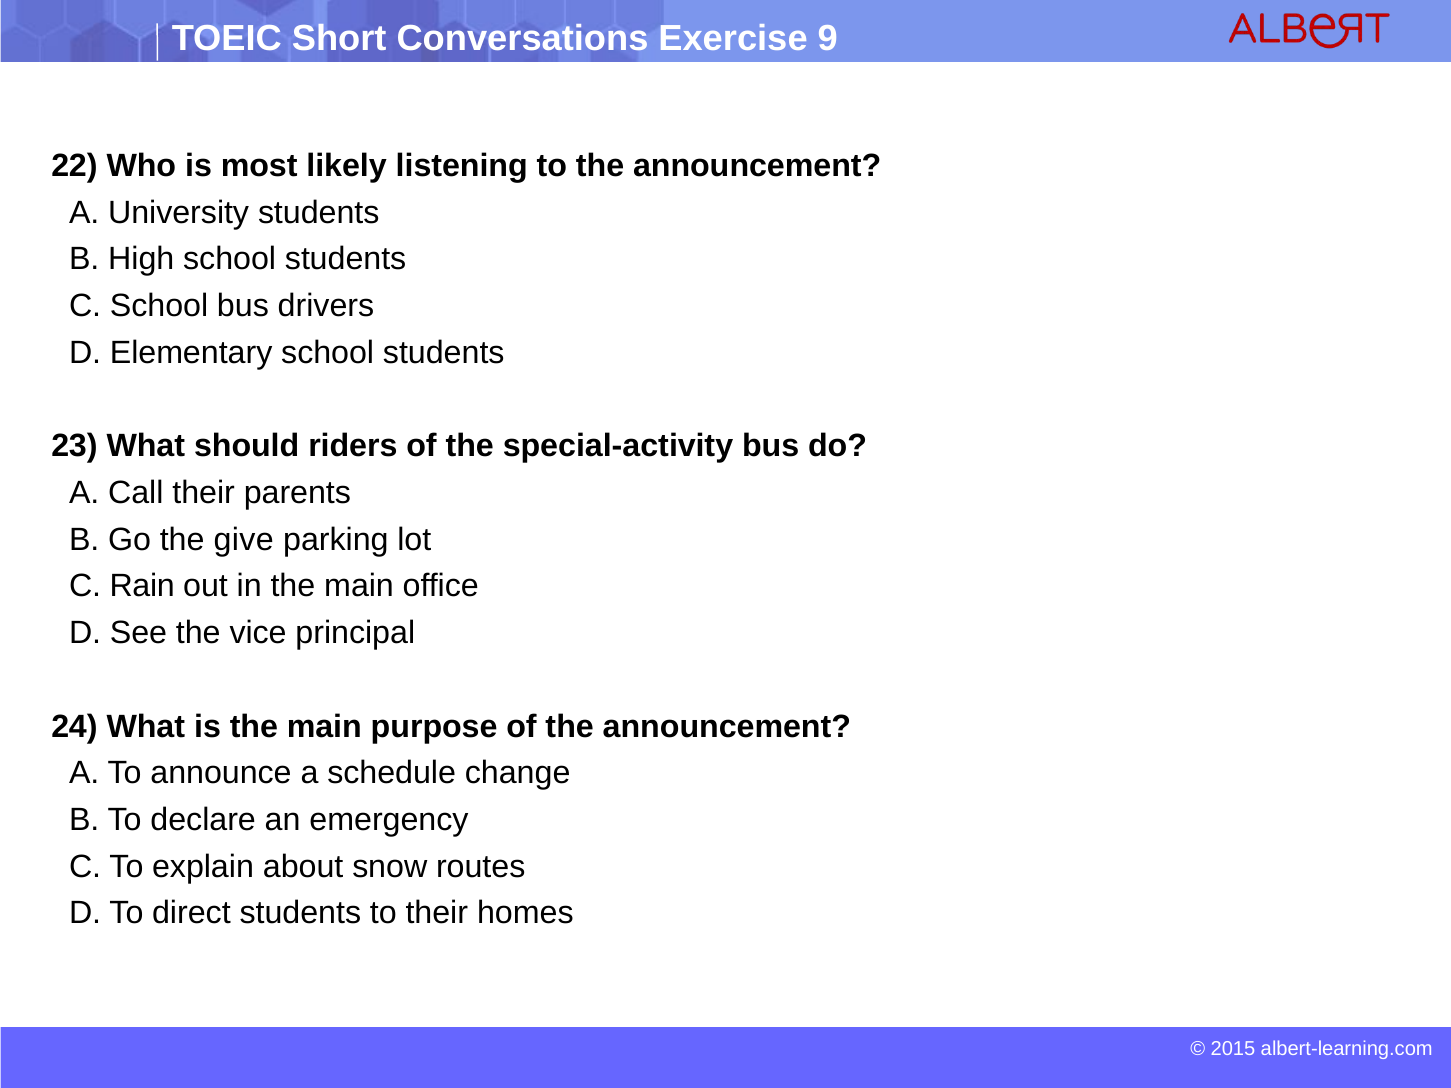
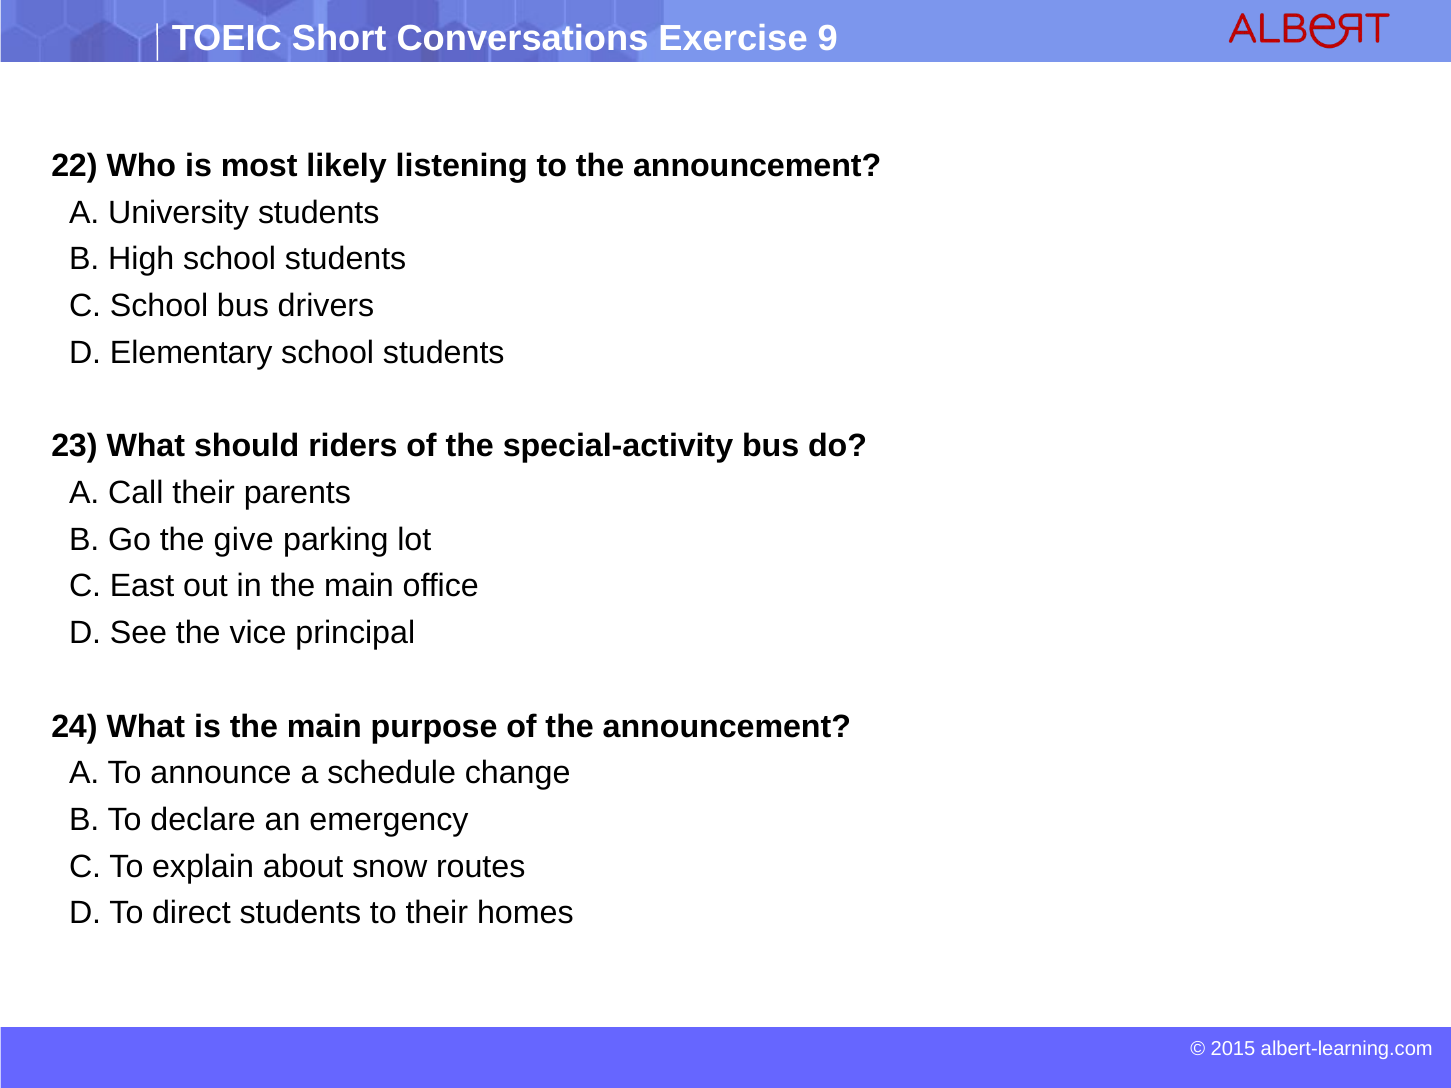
Rain: Rain -> East
